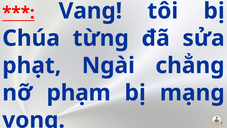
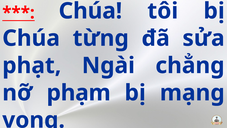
Vang at (90, 11): Vang -> Chúa
